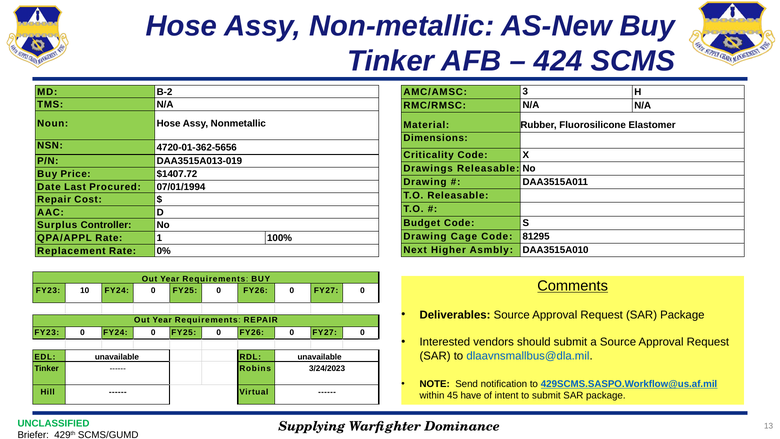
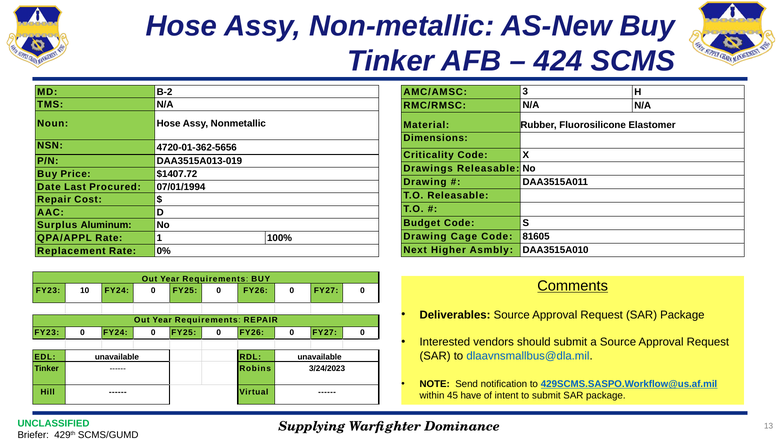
Controller: Controller -> Aluminum
81295: 81295 -> 81605
